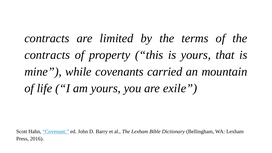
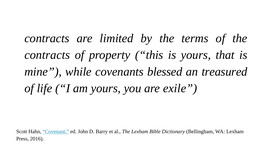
carried: carried -> blessed
mountain: mountain -> treasured
